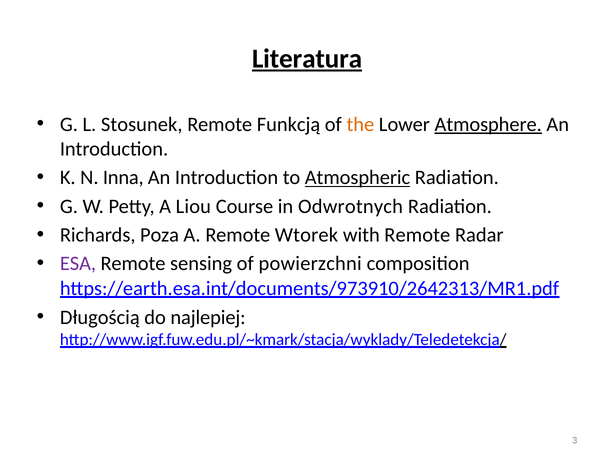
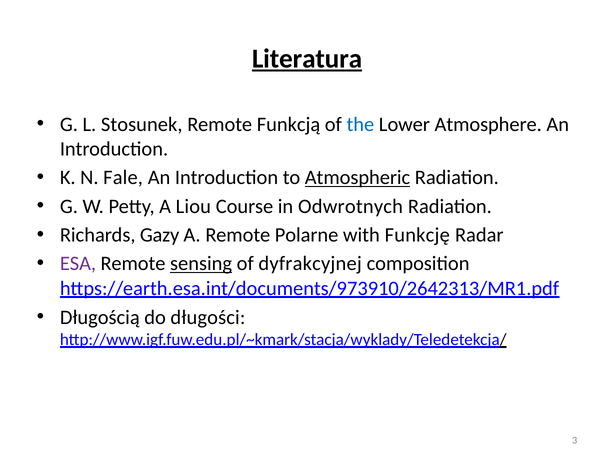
the colour: orange -> blue
Atmosphere underline: present -> none
Inna: Inna -> Fale
Poza: Poza -> Gazy
Wtorek: Wtorek -> Polarne
with Remote: Remote -> Funkcję
sensing underline: none -> present
powierzchni: powierzchni -> dyfrakcyjnej
najlepiej: najlepiej -> długości
